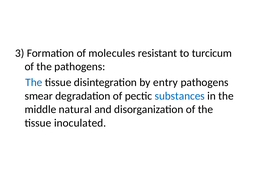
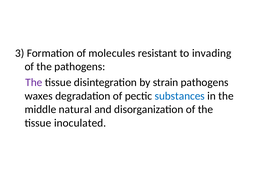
turcicum: turcicum -> invading
The at (34, 82) colour: blue -> purple
entry: entry -> strain
smear: smear -> waxes
